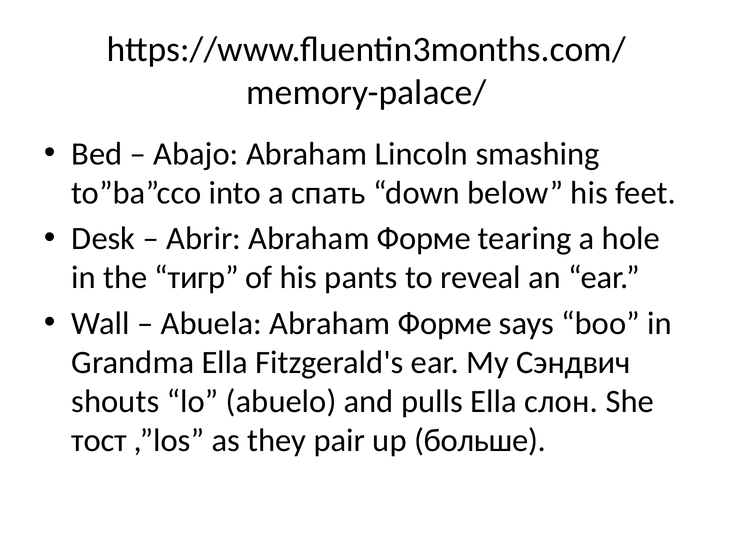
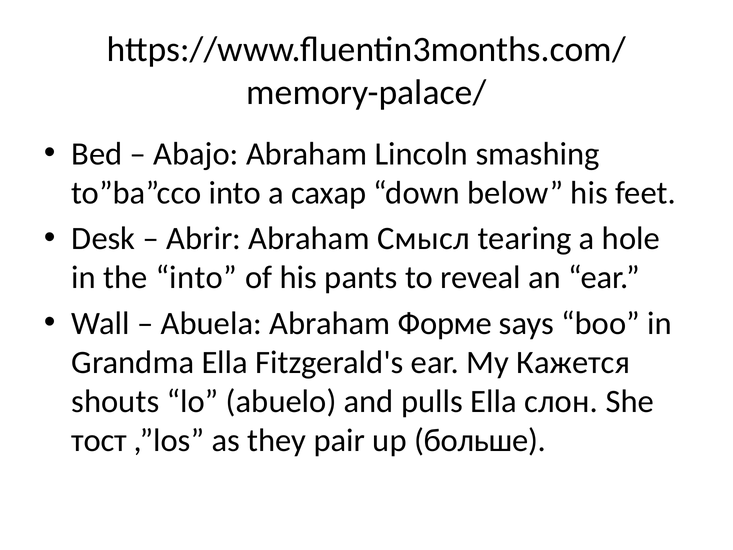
спать: спать -> сахар
Abrir Abraham Форме: Форме -> Смысл
the тигр: тигр -> into
Сэндвич: Сэндвич -> Кажется
